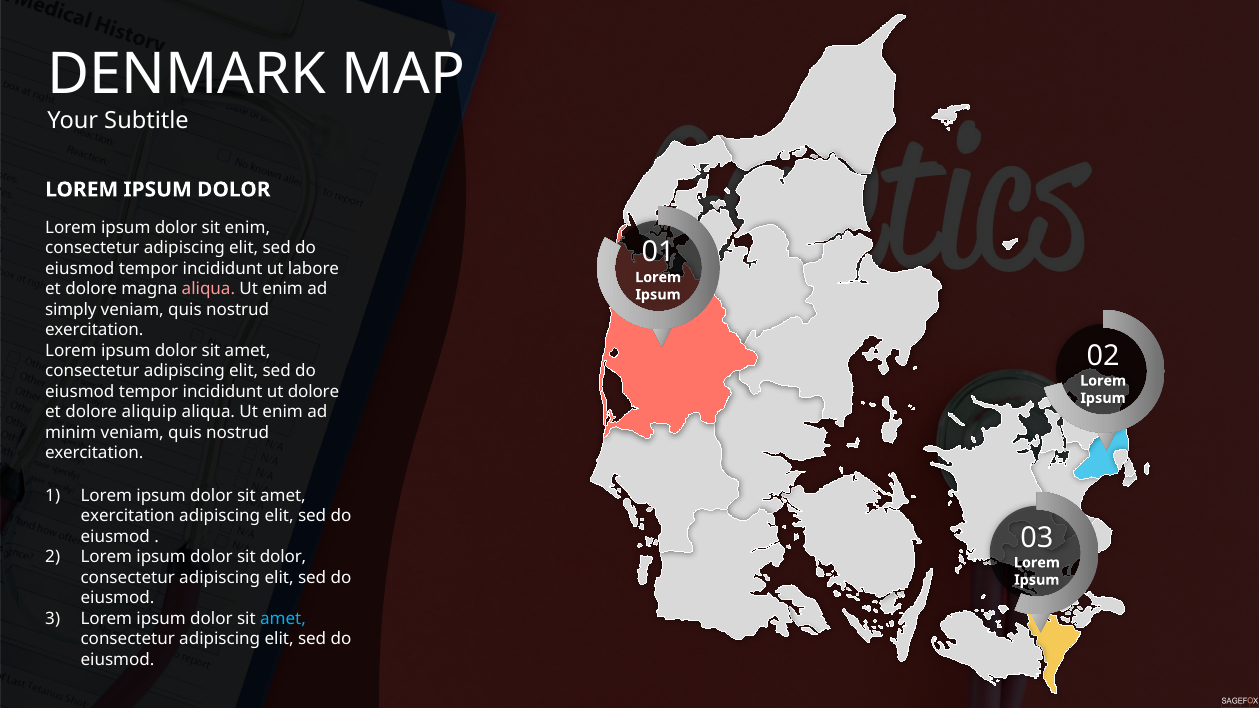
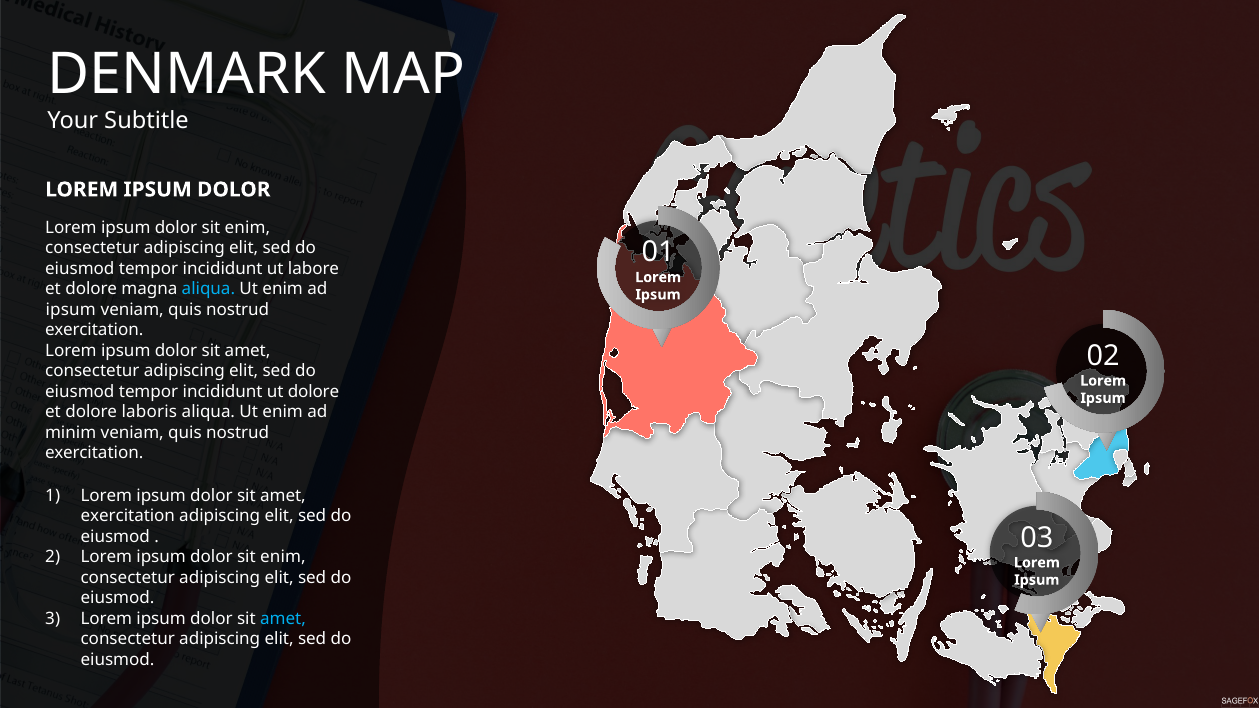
aliqua at (208, 289) colour: pink -> light blue
simply at (71, 310): simply -> ipsum
aliquip: aliquip -> laboris
dolor at (283, 557): dolor -> enim
